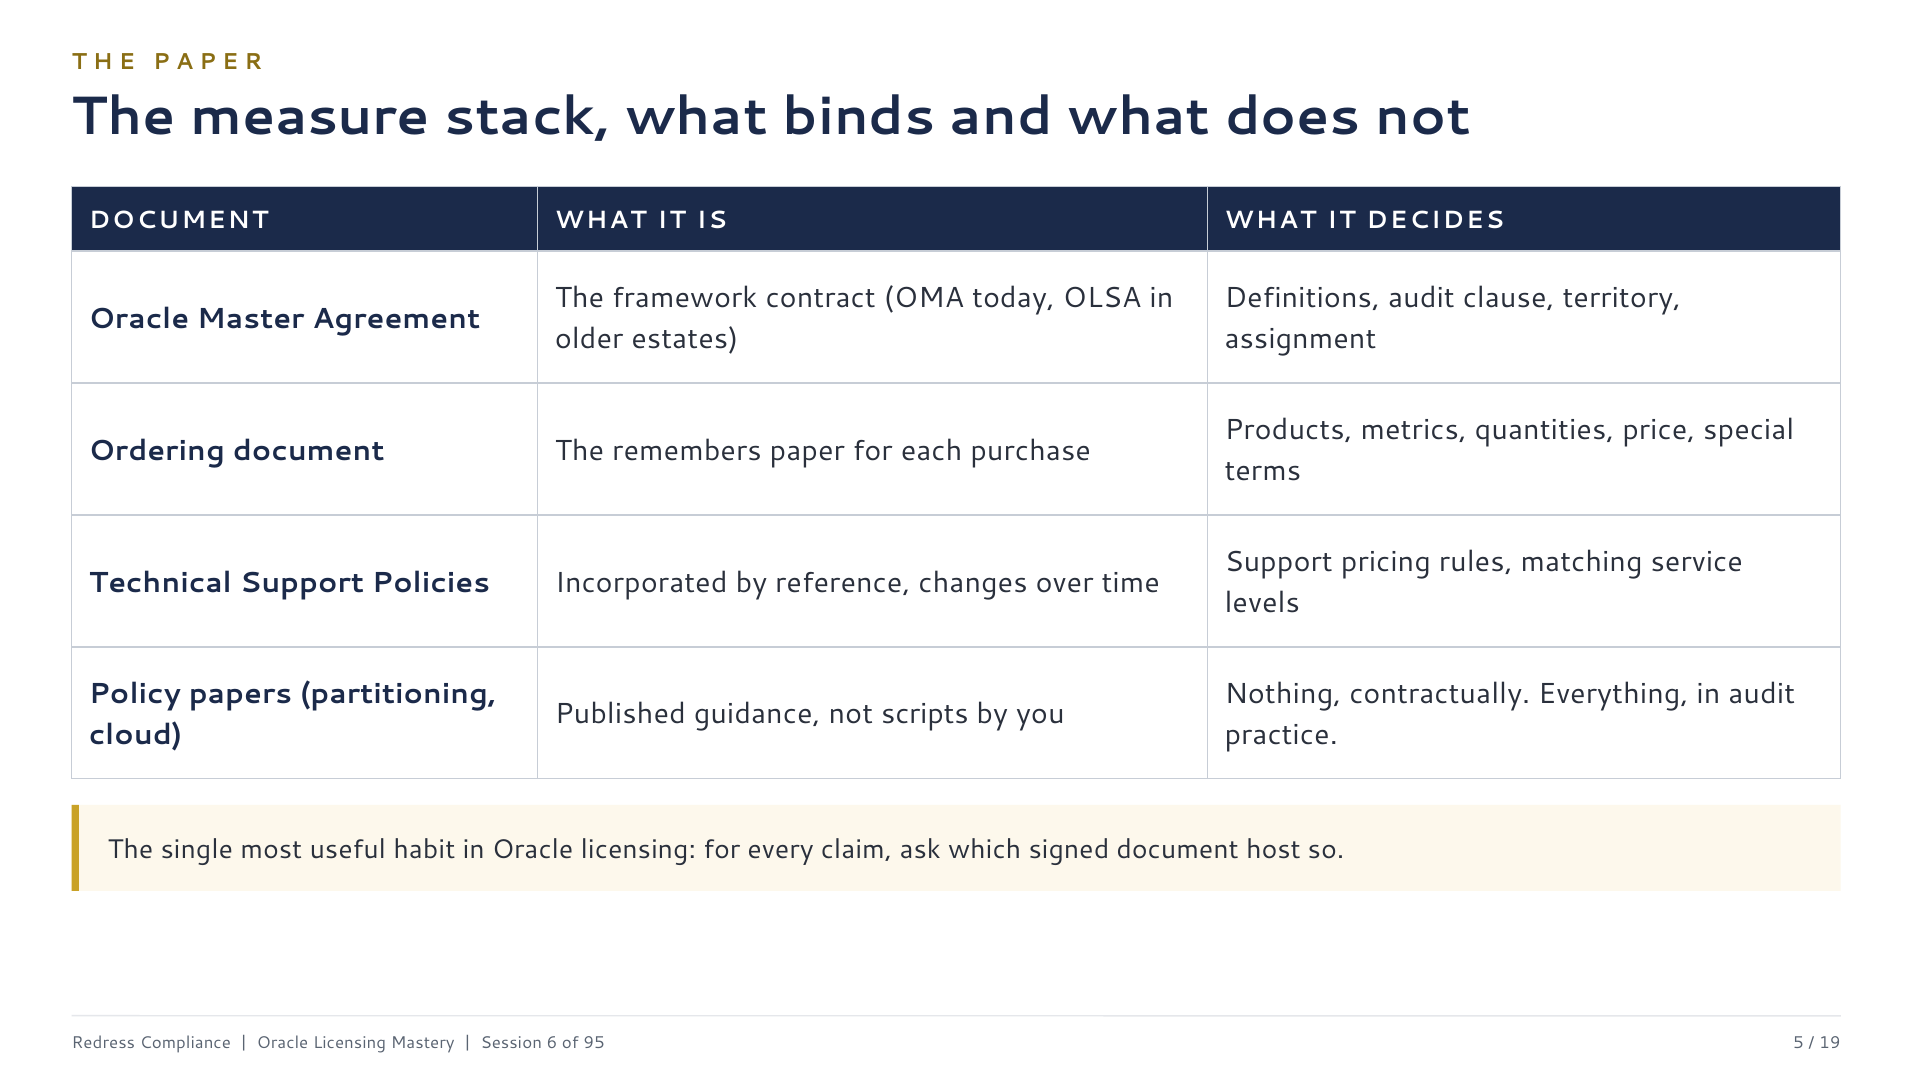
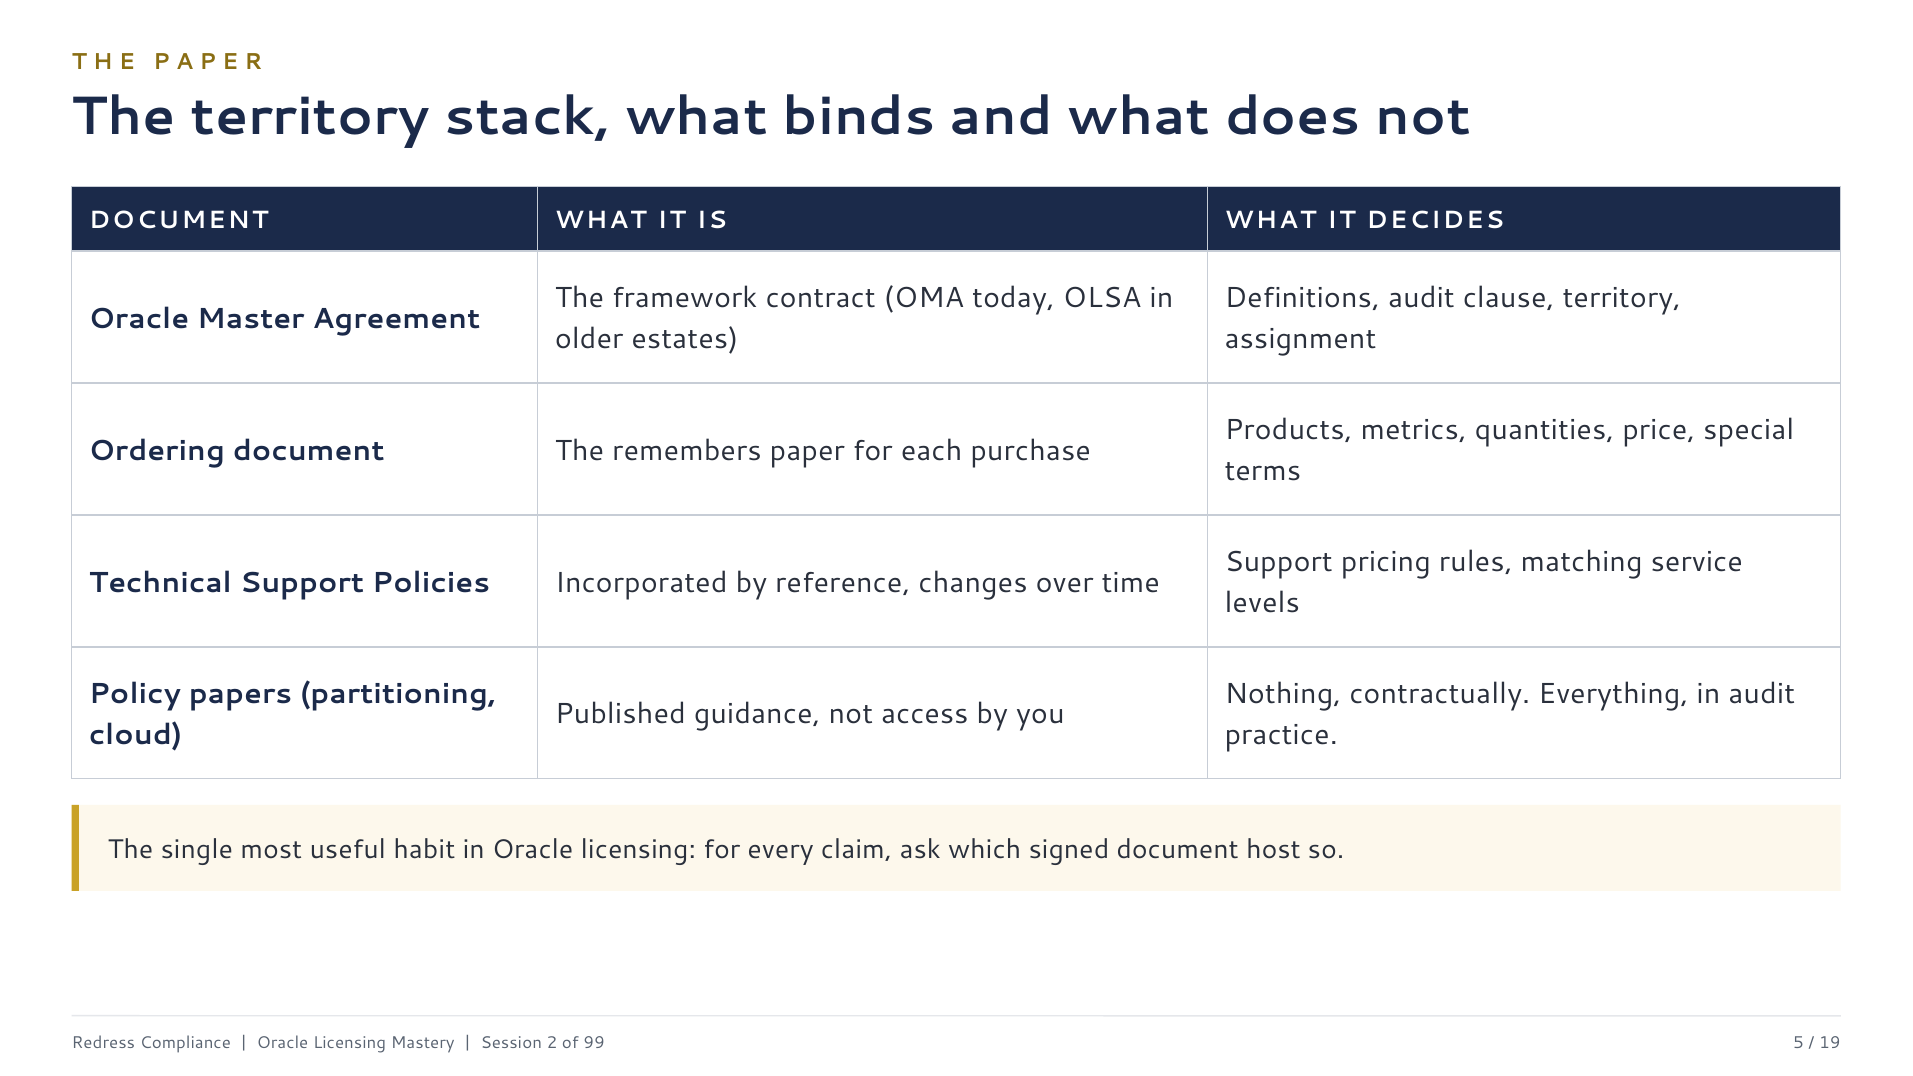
The measure: measure -> territory
scripts: scripts -> access
6: 6 -> 2
95: 95 -> 99
